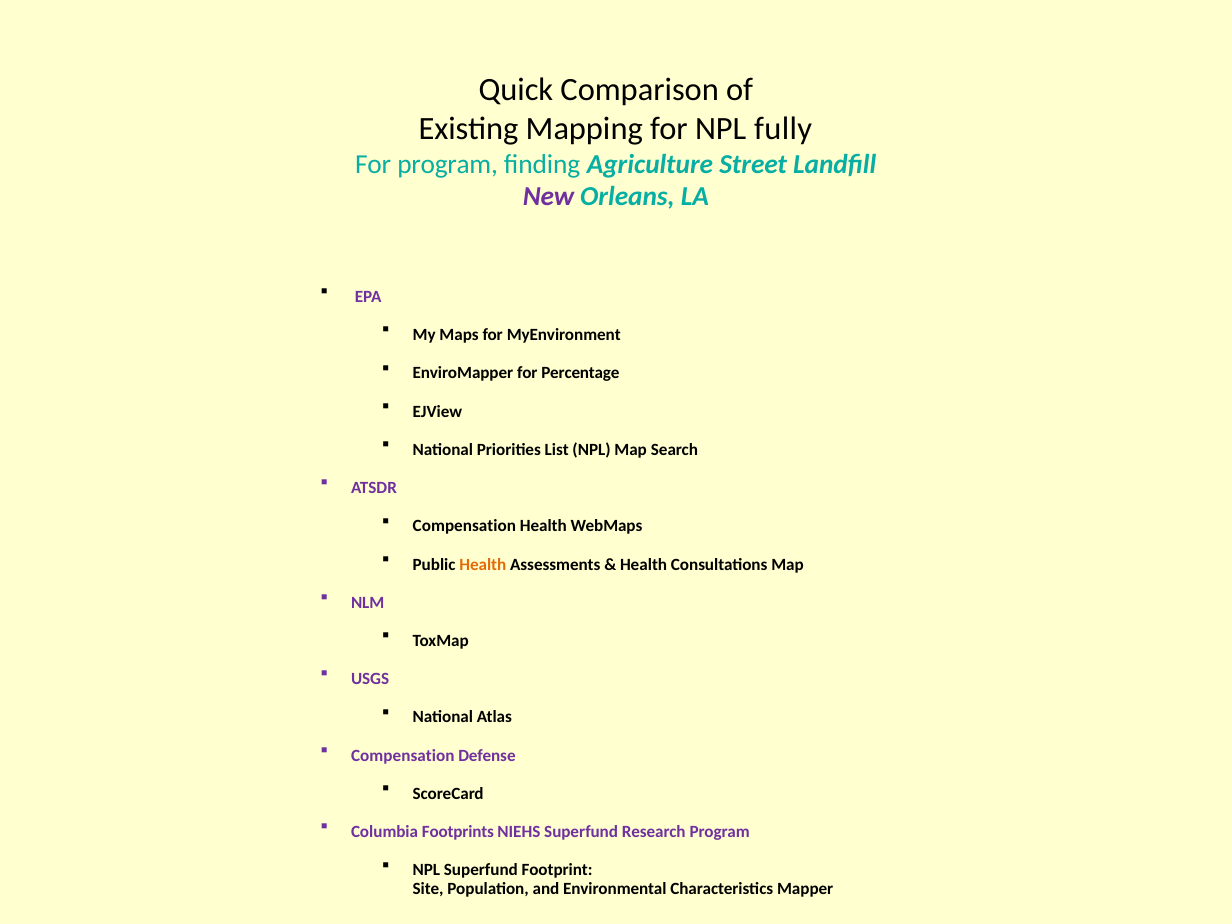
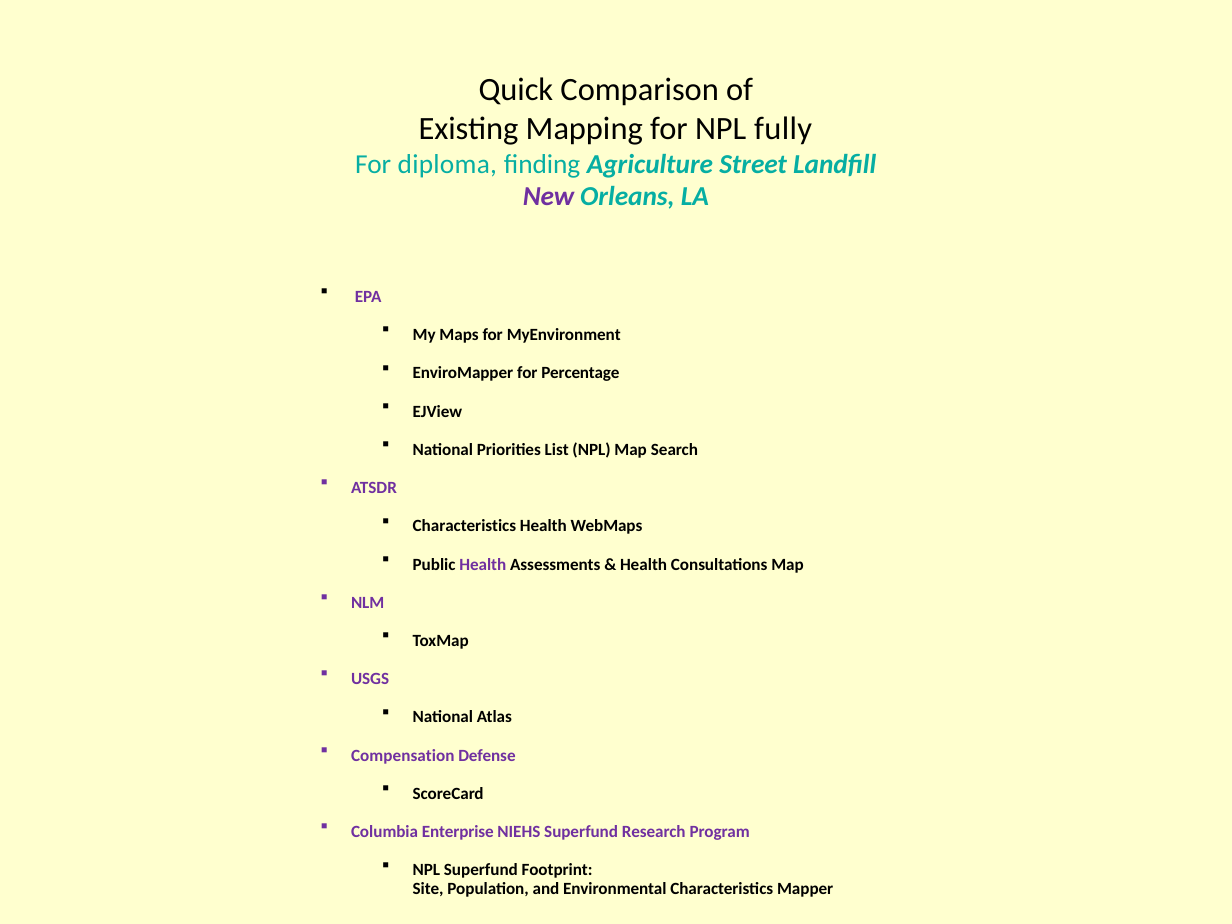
For program: program -> diploma
Compensation at (464, 526): Compensation -> Characteristics
Health at (483, 564) colour: orange -> purple
Footprints: Footprints -> Enterprise
